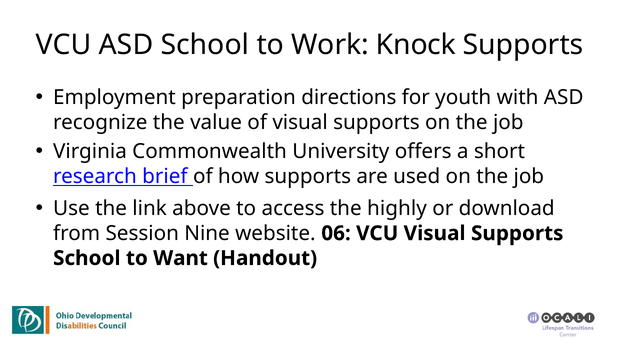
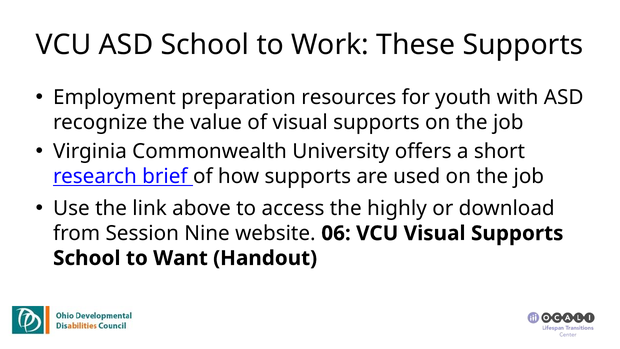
Knock: Knock -> These
directions: directions -> resources
